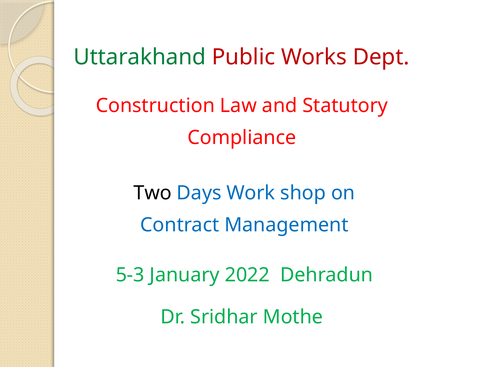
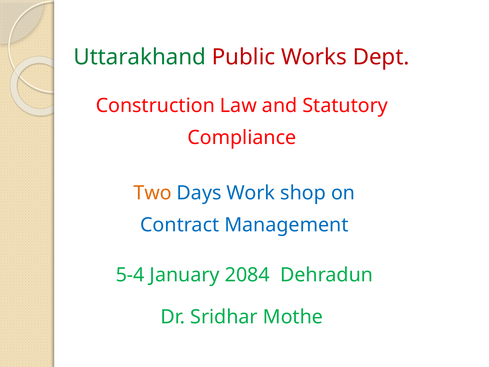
Two colour: black -> orange
5-3: 5-3 -> 5-4
2022: 2022 -> 2084
